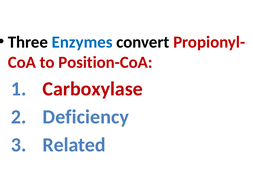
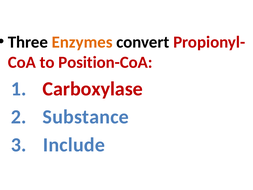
Enzymes colour: blue -> orange
Deficiency: Deficiency -> Substance
Related: Related -> Include
